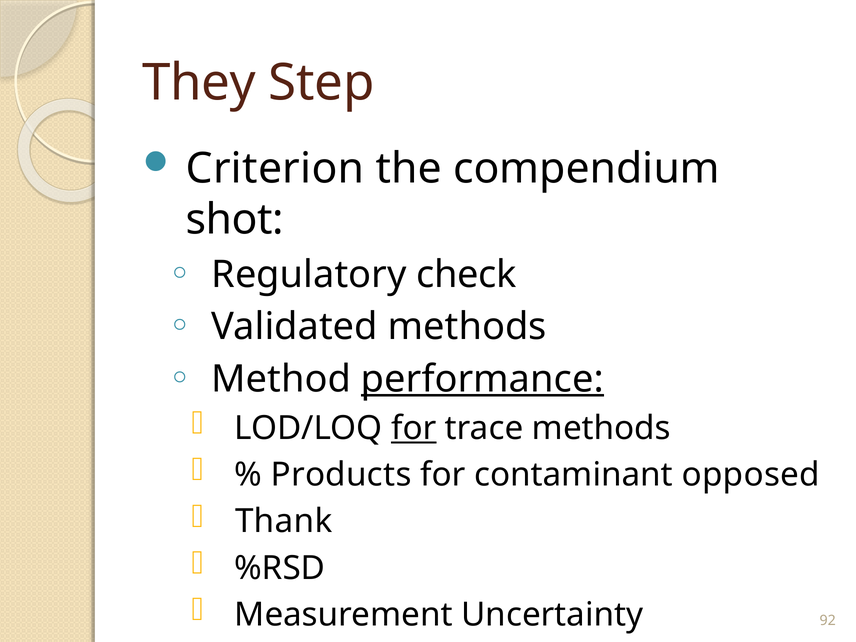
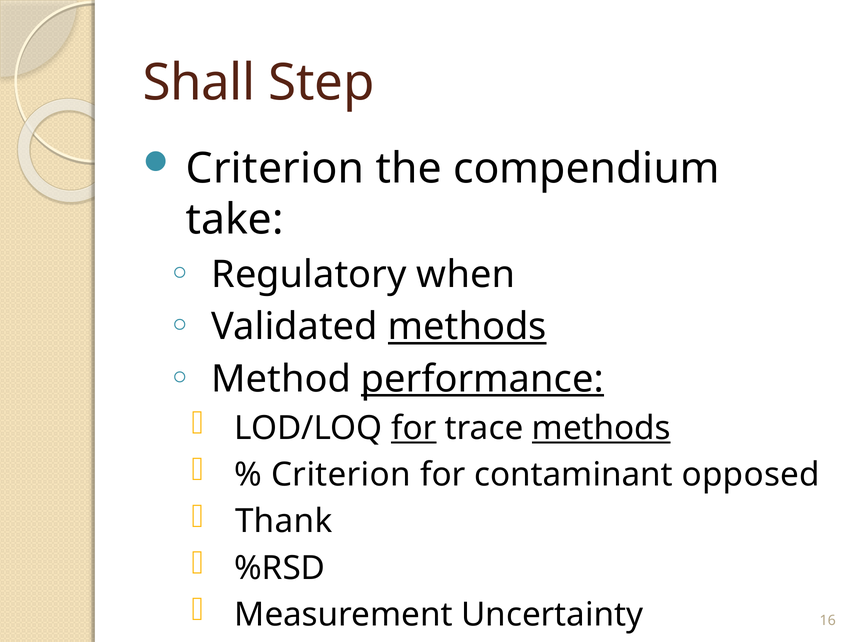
They: They -> Shall
shot: shot -> take
check: check -> when
methods at (467, 327) underline: none -> present
methods at (601, 428) underline: none -> present
Products at (341, 475): Products -> Criterion
92: 92 -> 16
